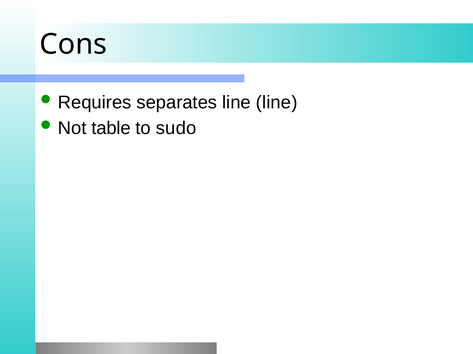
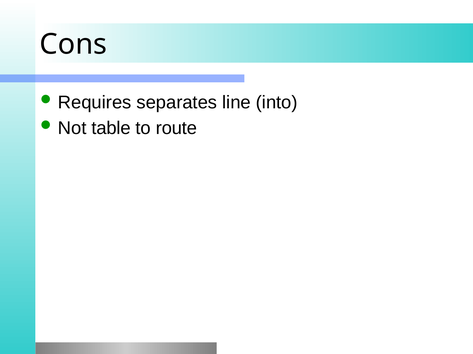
line line: line -> into
sudo: sudo -> route
